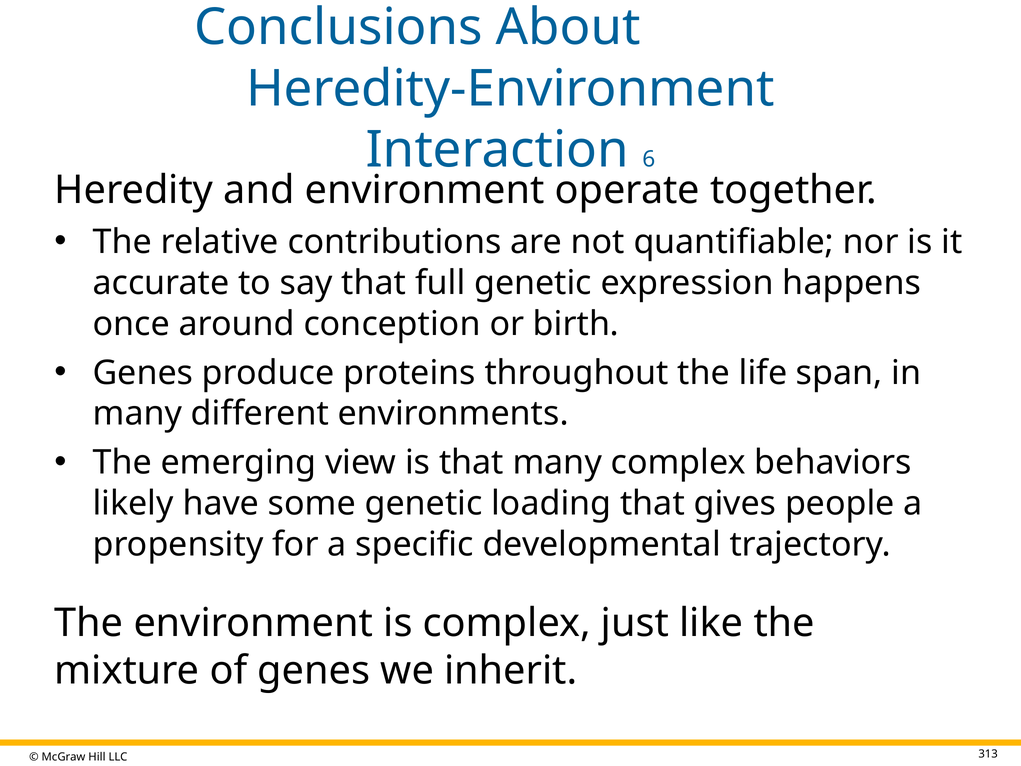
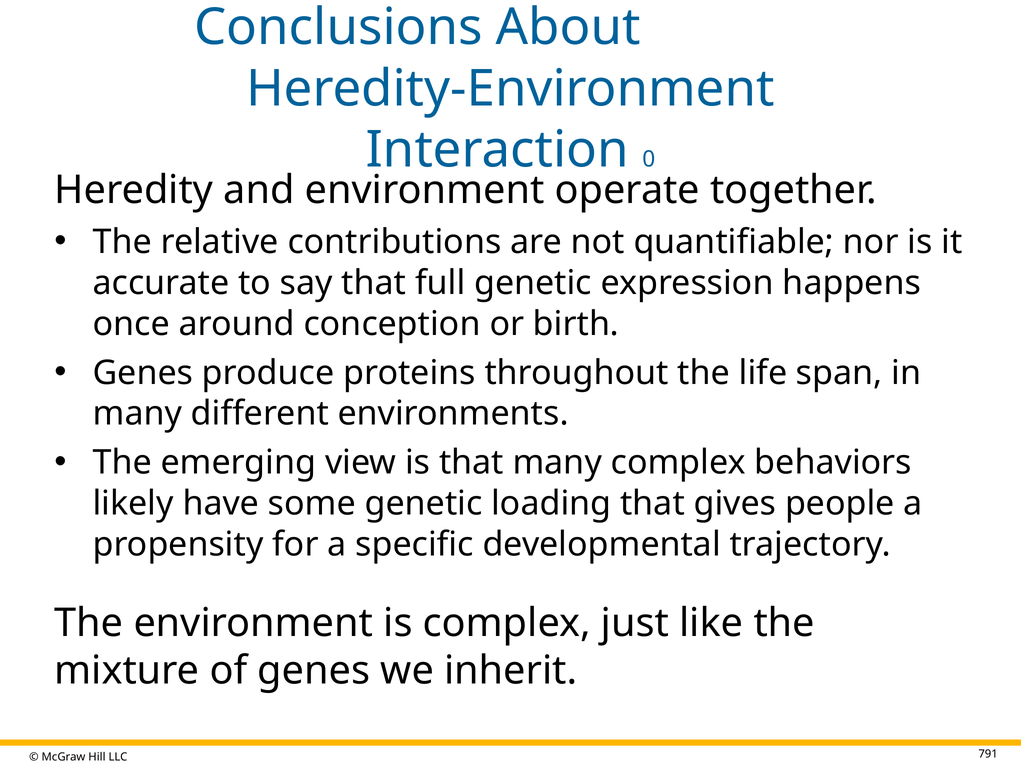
6: 6 -> 0
313: 313 -> 791
